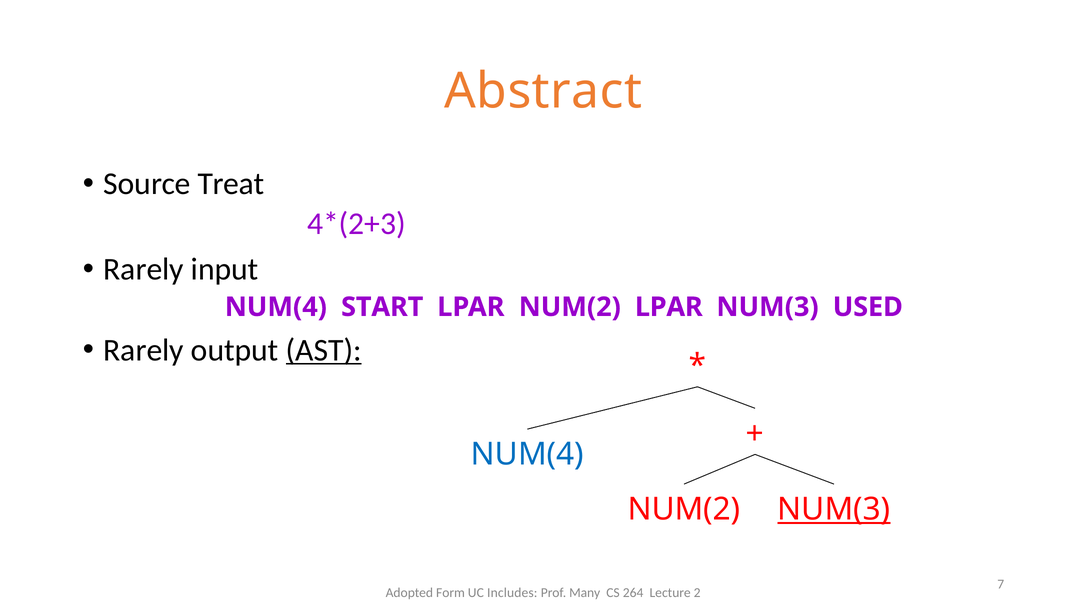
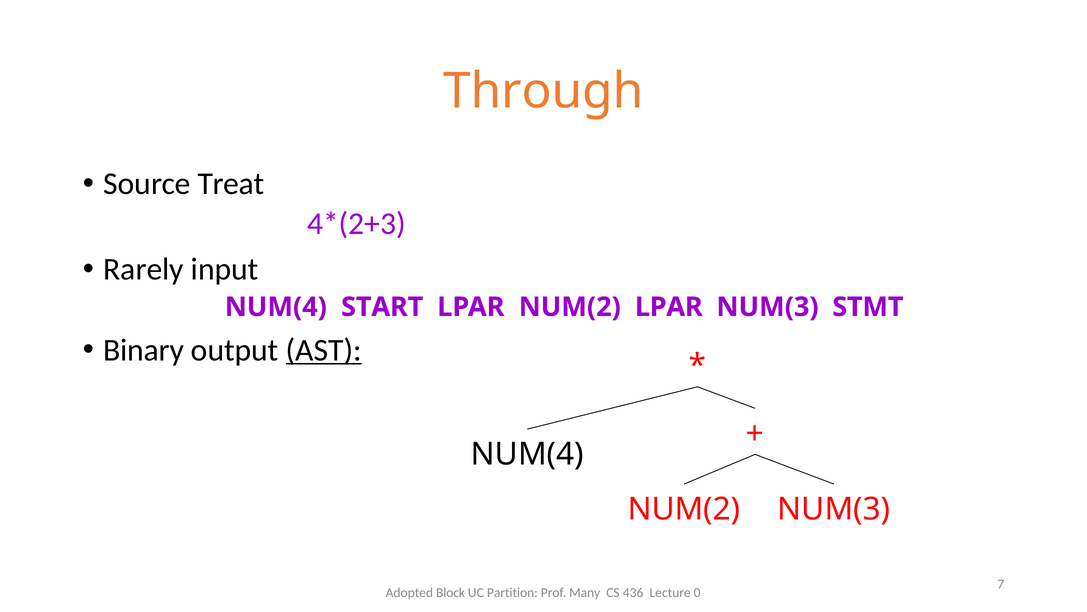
Abstract: Abstract -> Through
USED: USED -> STMT
Rarely at (144, 350): Rarely -> Binary
NUM(4 at (527, 454) colour: blue -> black
NUM(3 at (834, 509) underline: present -> none
Form: Form -> Block
Includes: Includes -> Partition
264: 264 -> 436
2: 2 -> 0
